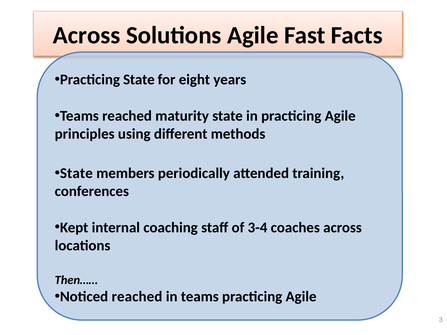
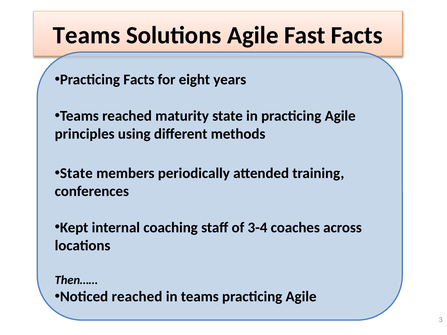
Across at (87, 35): Across -> Teams
Practicing State: State -> Facts
